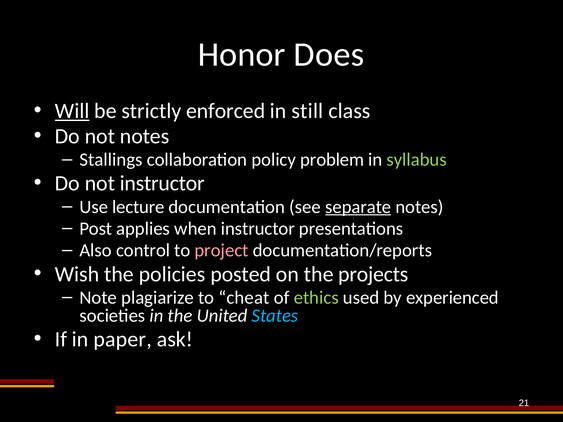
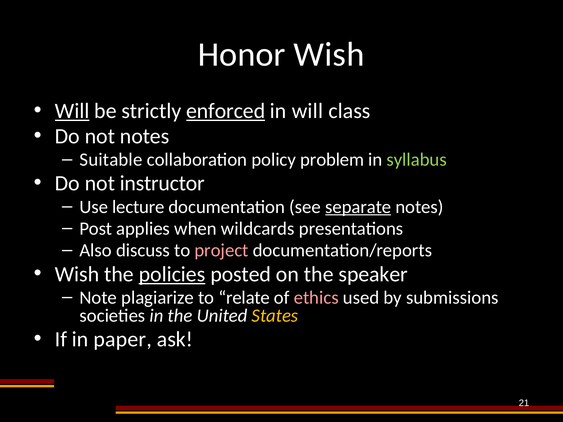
Honor Does: Does -> Wish
enforced underline: none -> present
in still: still -> will
Stallings: Stallings -> Suitable
when instructor: instructor -> wildcards
control: control -> discuss
policies underline: none -> present
projects: projects -> speaker
cheat: cheat -> relate
ethics colour: light green -> pink
experienced: experienced -> submissions
States colour: light blue -> yellow
